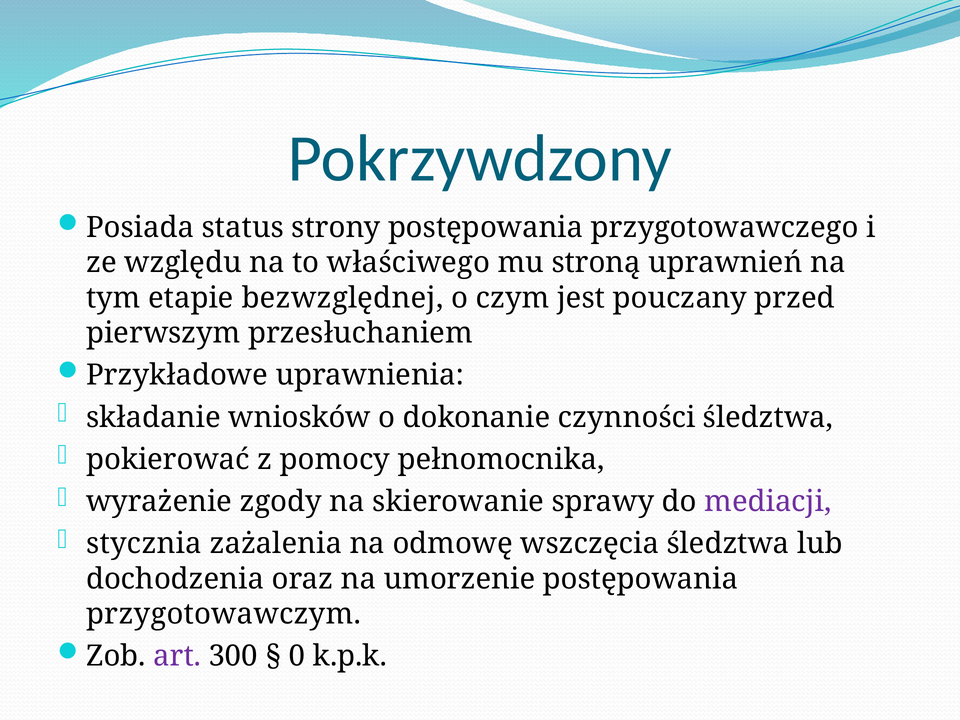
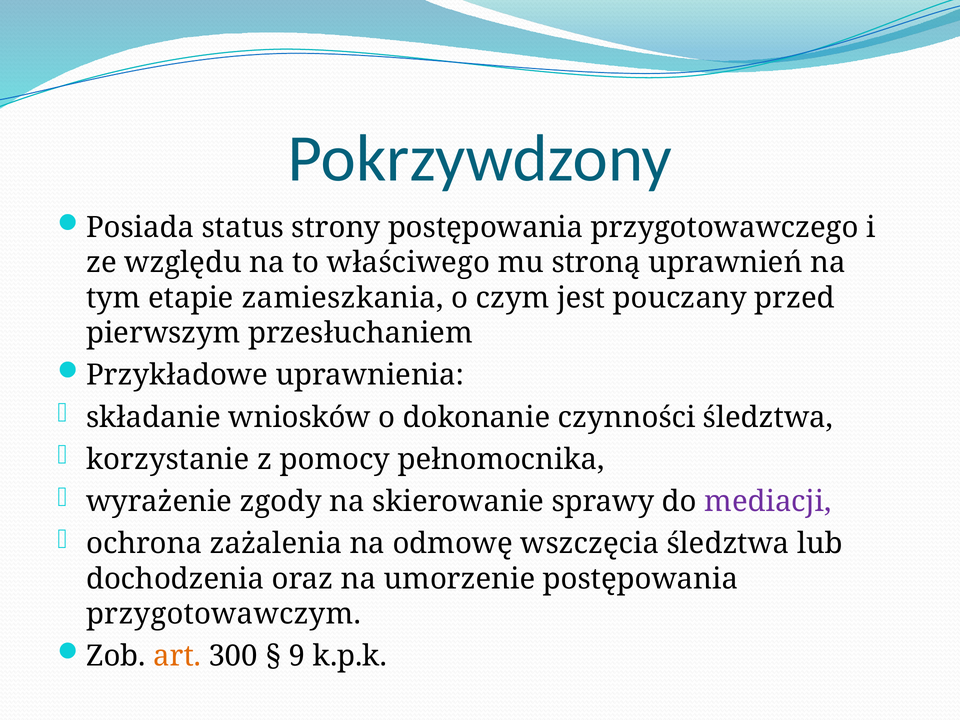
bezwzględnej: bezwzględnej -> zamieszkania
pokierować: pokierować -> korzystanie
stycznia: stycznia -> ochrona
art colour: purple -> orange
0: 0 -> 9
